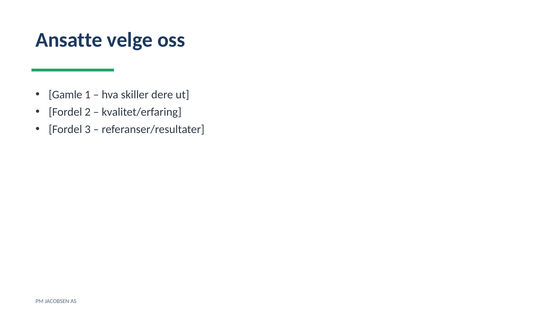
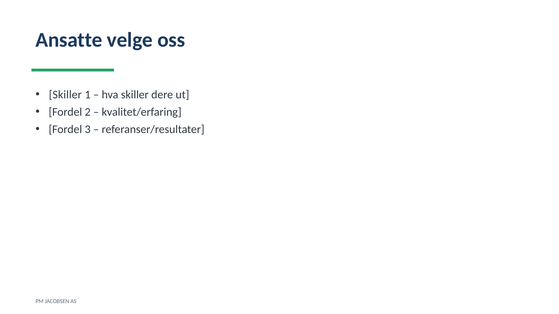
Gamle at (65, 95): Gamle -> Skiller
